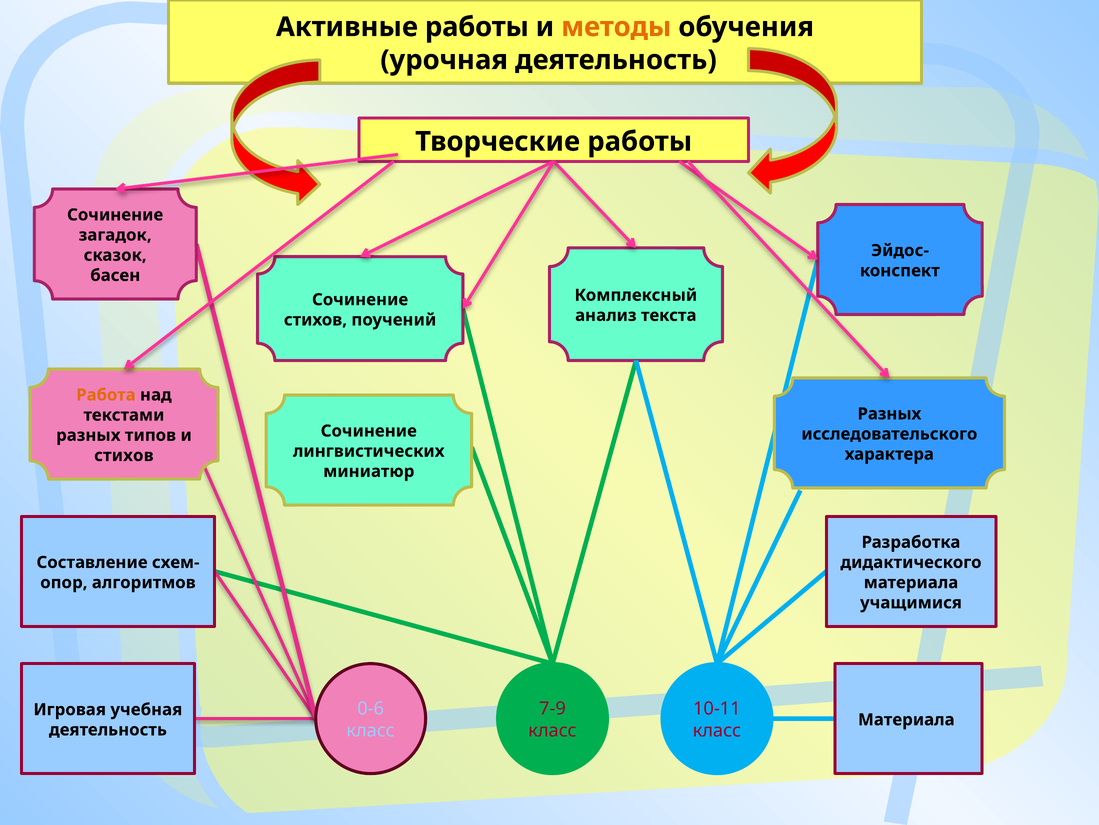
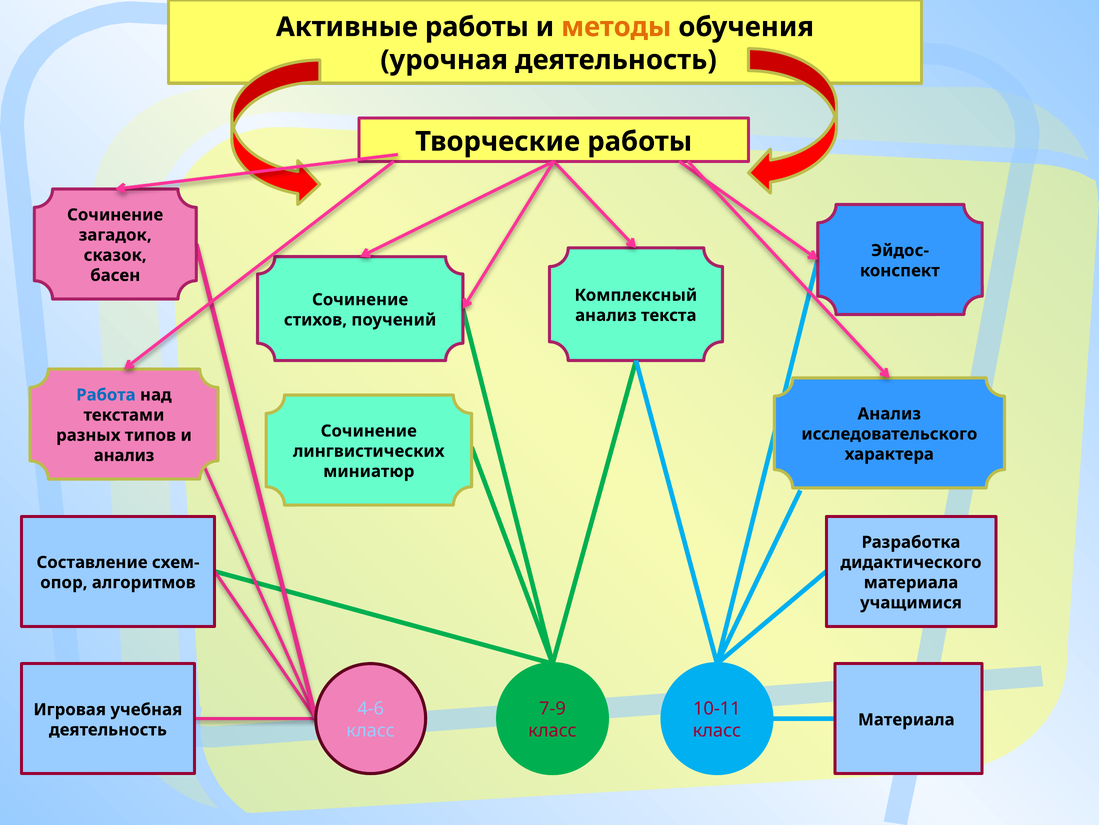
Работа colour: orange -> blue
Разных at (889, 413): Разных -> Анализ
стихов at (124, 455): стихов -> анализ
0-6: 0-6 -> 4-6
